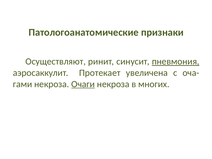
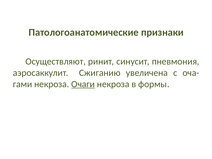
пневмония underline: present -> none
Протекает: Протекает -> Сжиганию
многих: многих -> формы
